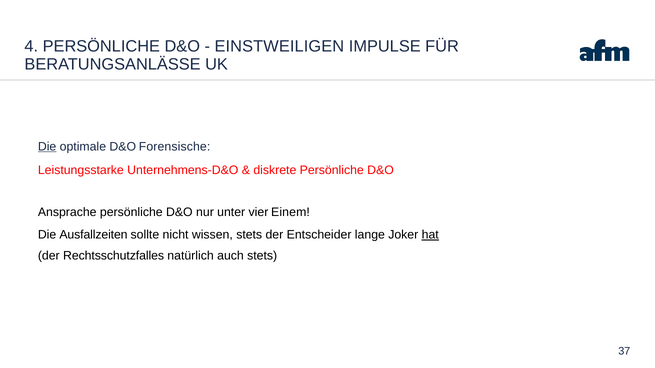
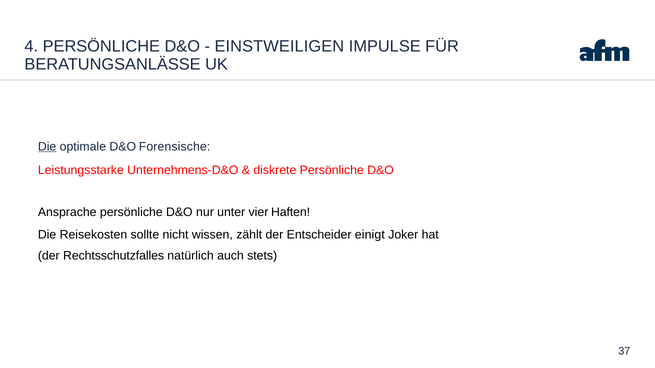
Einem: Einem -> Haften
Ausfallzeiten: Ausfallzeiten -> Reisekosten
wissen stets: stets -> zählt
lange: lange -> einigt
hat underline: present -> none
